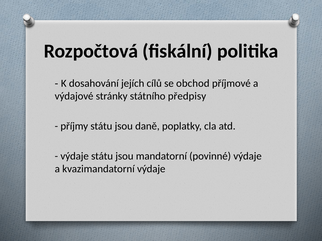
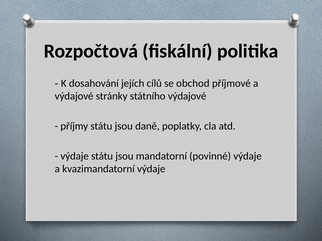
státního předpisy: předpisy -> výdajové
